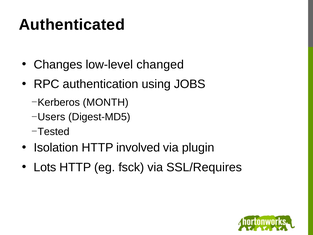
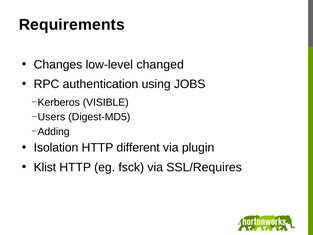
Authenticated: Authenticated -> Requirements
MONTH: MONTH -> VISIBLE
Tested: Tested -> Adding
involved: involved -> different
Lots: Lots -> Klist
